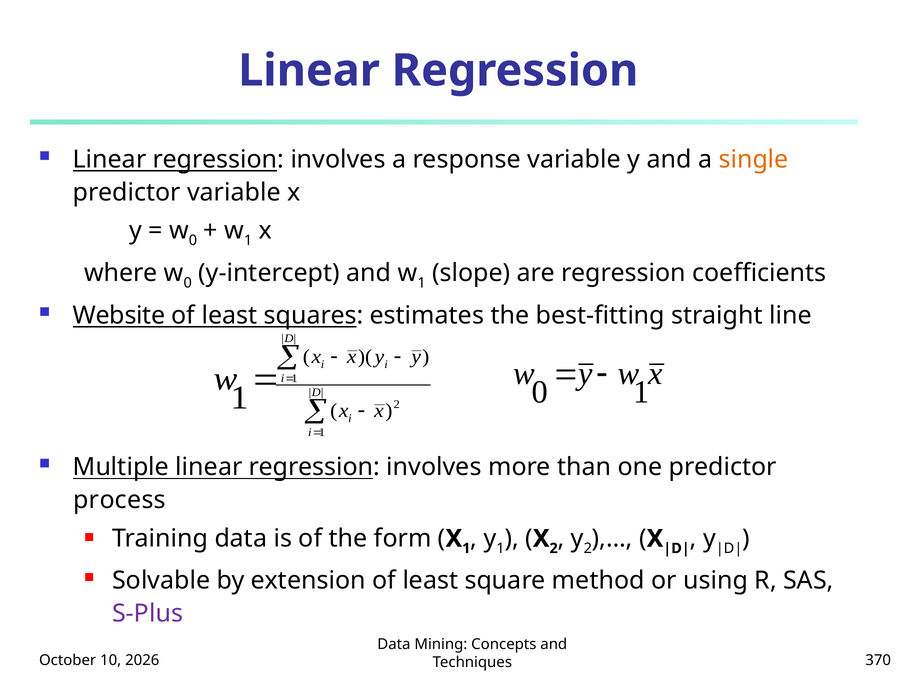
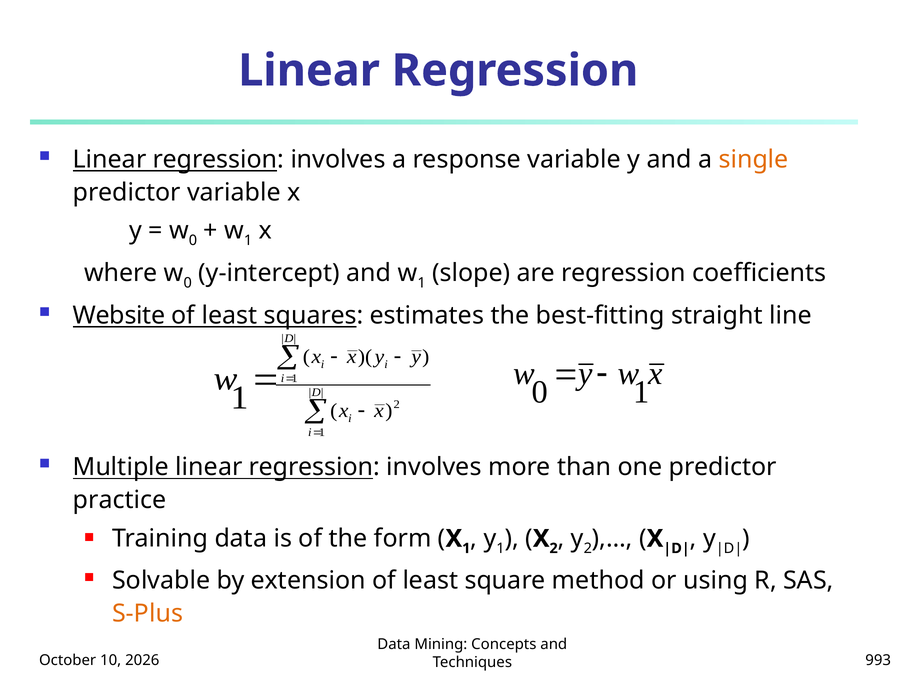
process: process -> practice
S-Plus colour: purple -> orange
370: 370 -> 993
